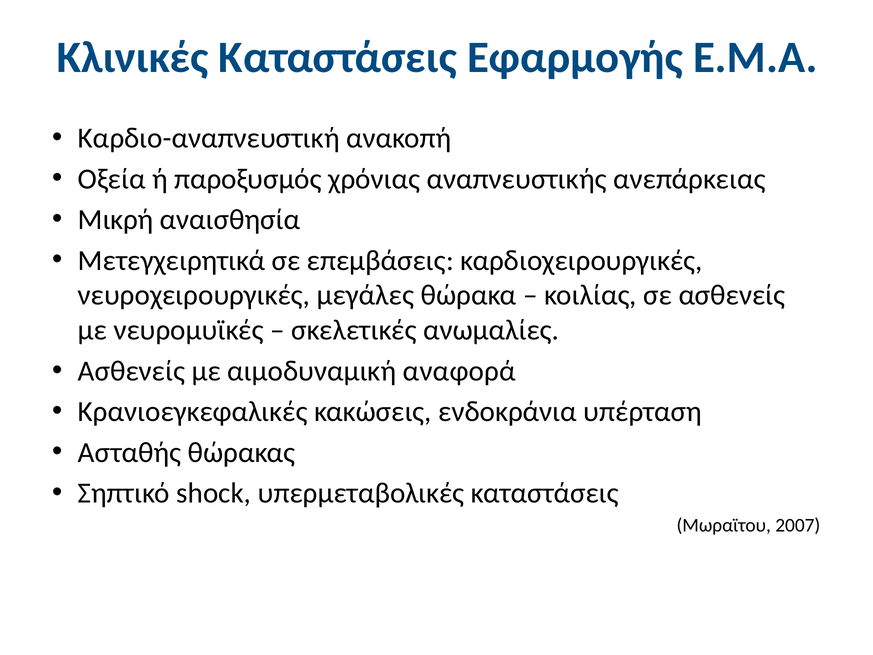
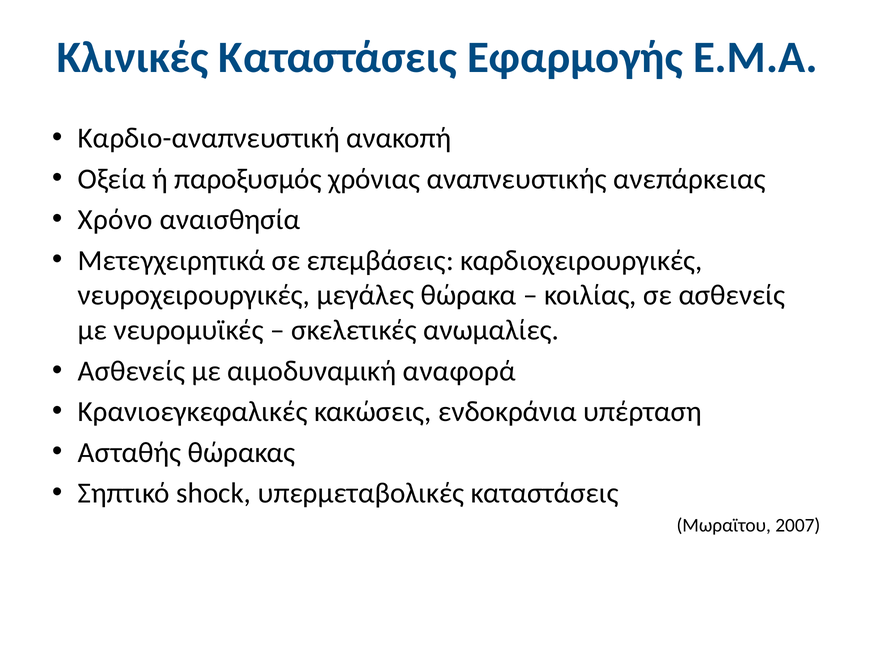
Μικρή: Μικρή -> Χρόνο
